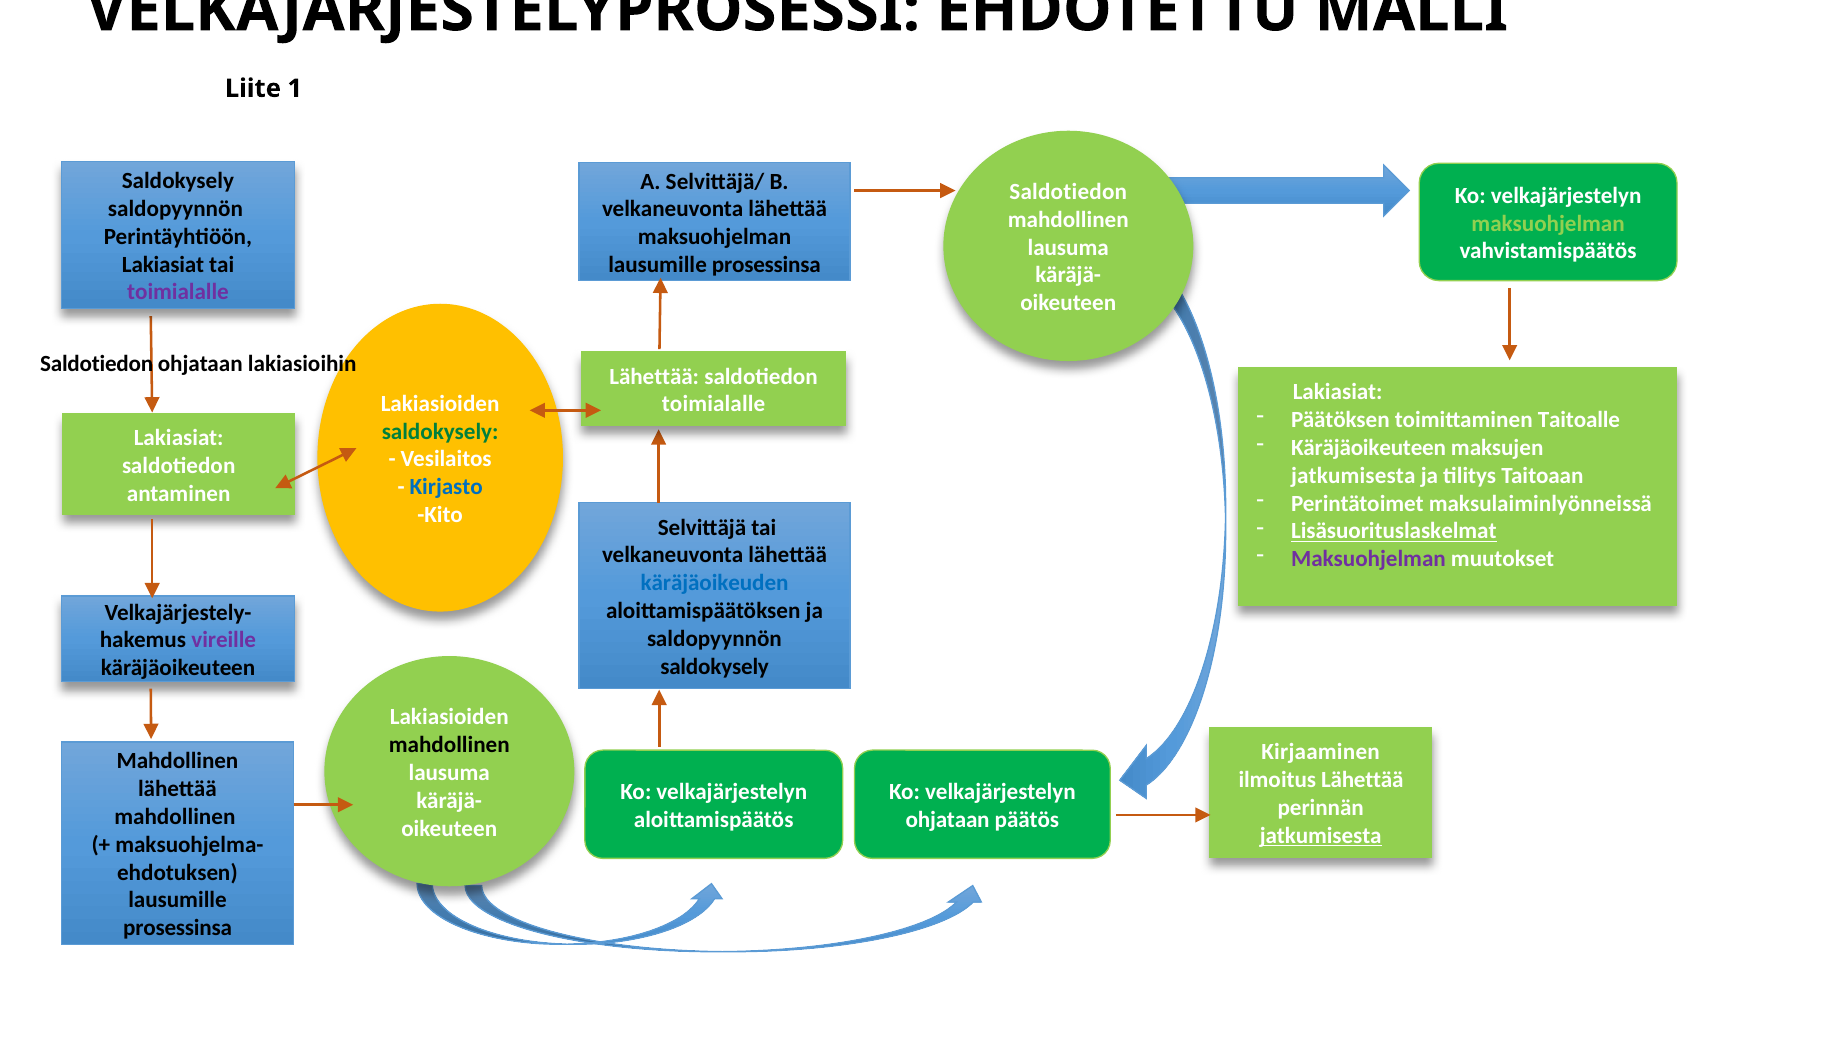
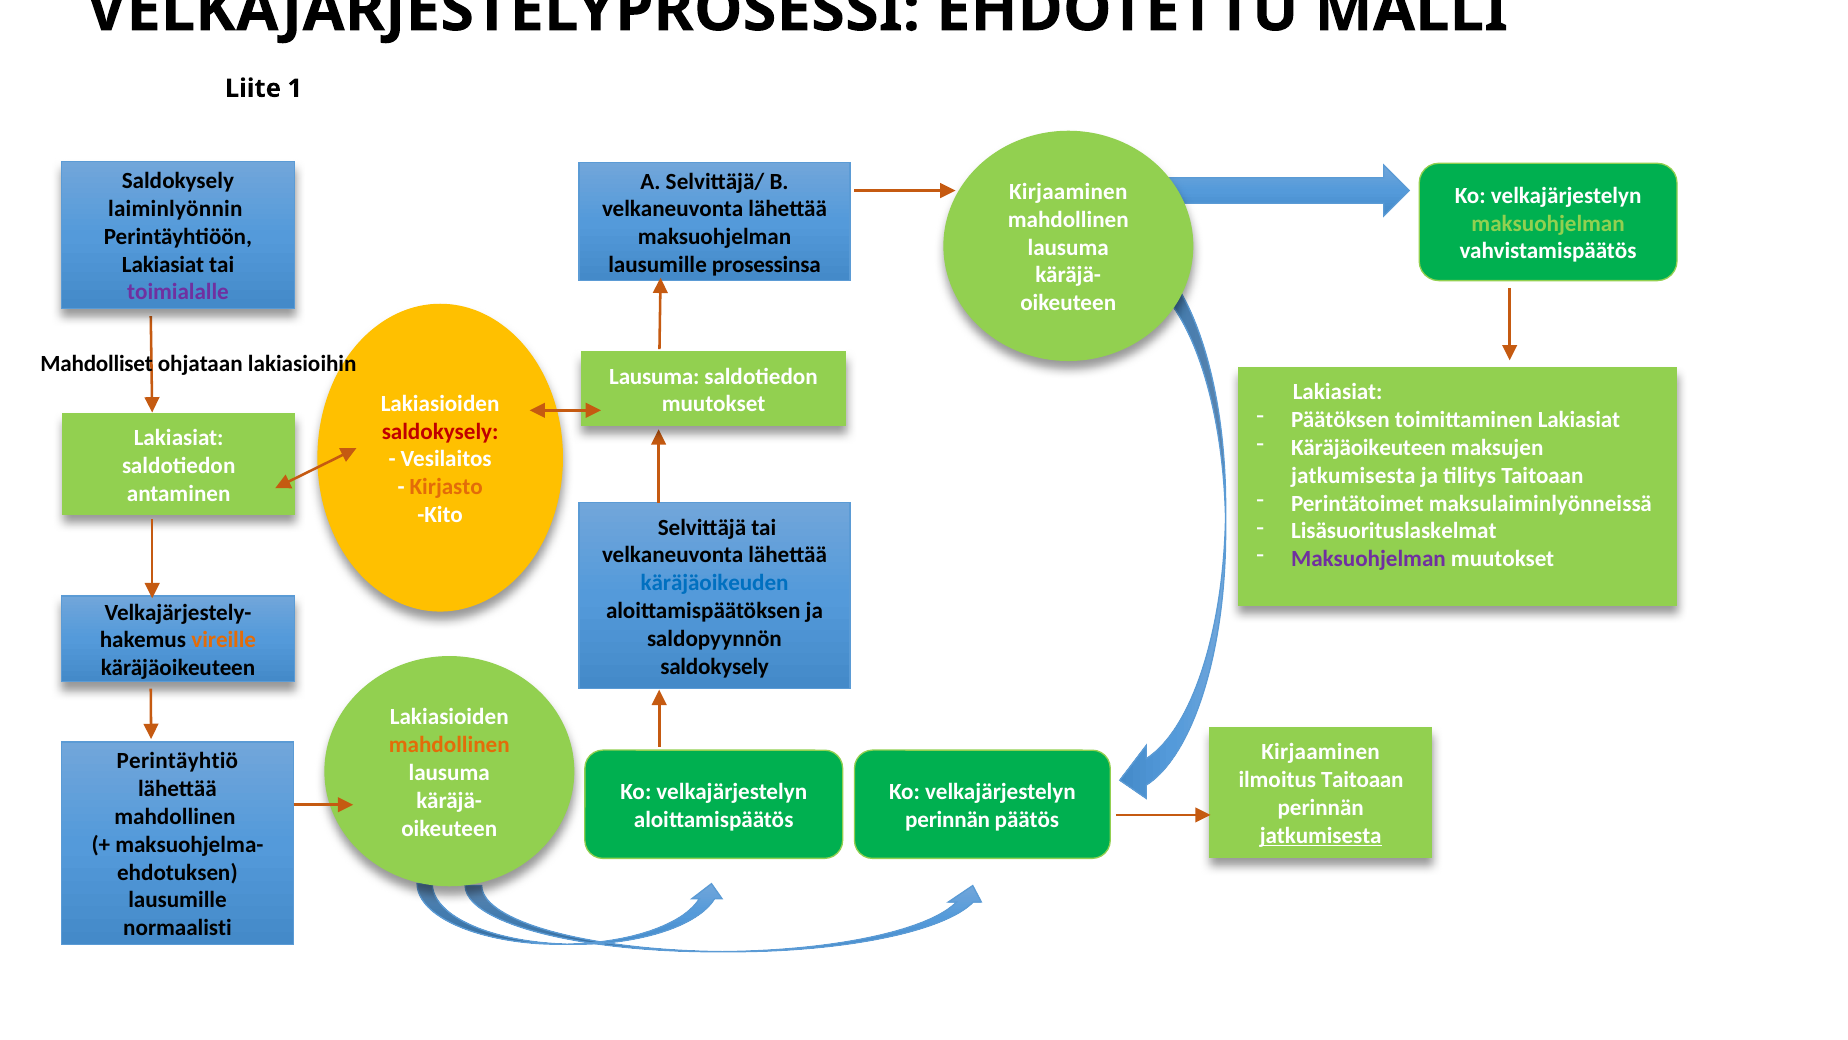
Saldotiedon at (1068, 192): Saldotiedon -> Kirjaaminen
saldopyynnön at (175, 209): saldopyynnön -> laiminlyönnin
Saldotiedon at (97, 364): Saldotiedon -> Mahdolliset
Lähettää at (654, 376): Lähettää -> Lausuma
toimialalle at (714, 404): toimialalle -> muutokset
toimittaminen Taitoalle: Taitoalle -> Lakiasiat
saldokysely at (440, 431) colour: green -> red
Kirjasto colour: blue -> orange
Lisäsuorituslaskelmat underline: present -> none
vireille colour: purple -> orange
mahdollinen at (449, 745) colour: black -> orange
Mahdollinen at (177, 761): Mahdollinen -> Perintäyhtiö
ilmoitus Lähettää: Lähettää -> Taitoaan
ohjataan at (948, 819): ohjataan -> perinnän
prosessinsa at (178, 928): prosessinsa -> normaalisti
